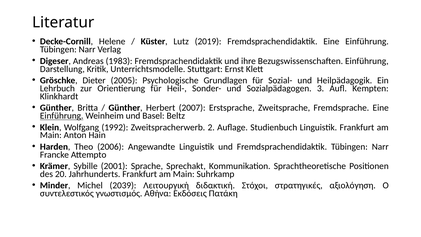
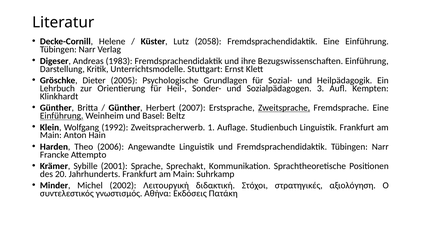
2019: 2019 -> 2058
Zweitsprache underline: none -> present
2: 2 -> 1
2039: 2039 -> 2002
